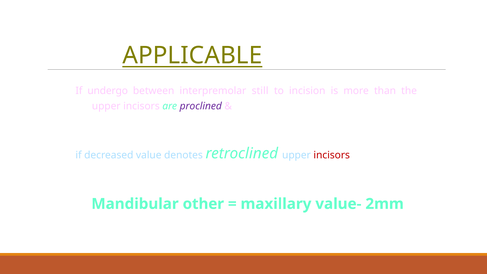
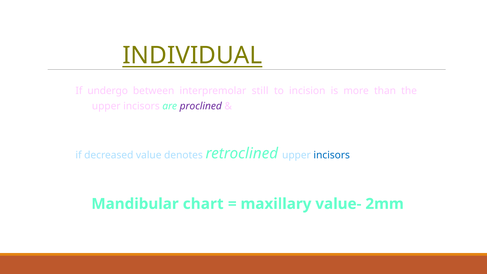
APPLICABLE: APPLICABLE -> INDIVIDUAL
incisors at (332, 155) colour: red -> blue
other: other -> chart
